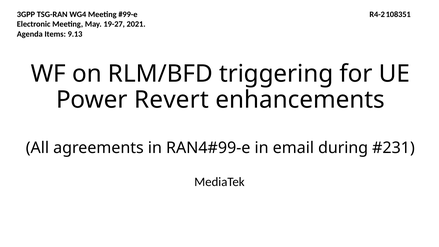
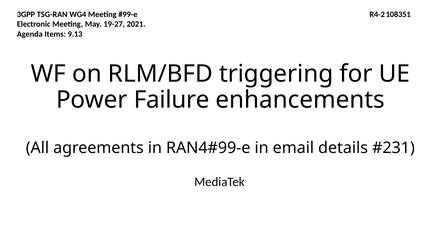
Revert: Revert -> Failure
during: during -> details
